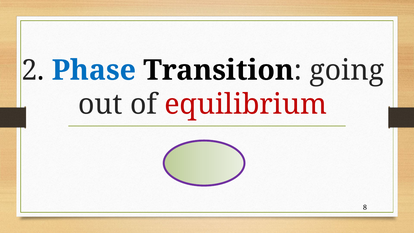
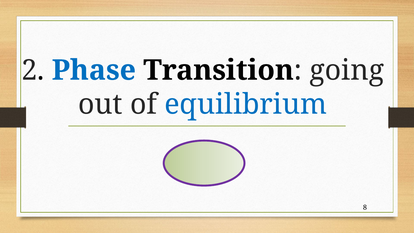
equilibrium colour: red -> blue
